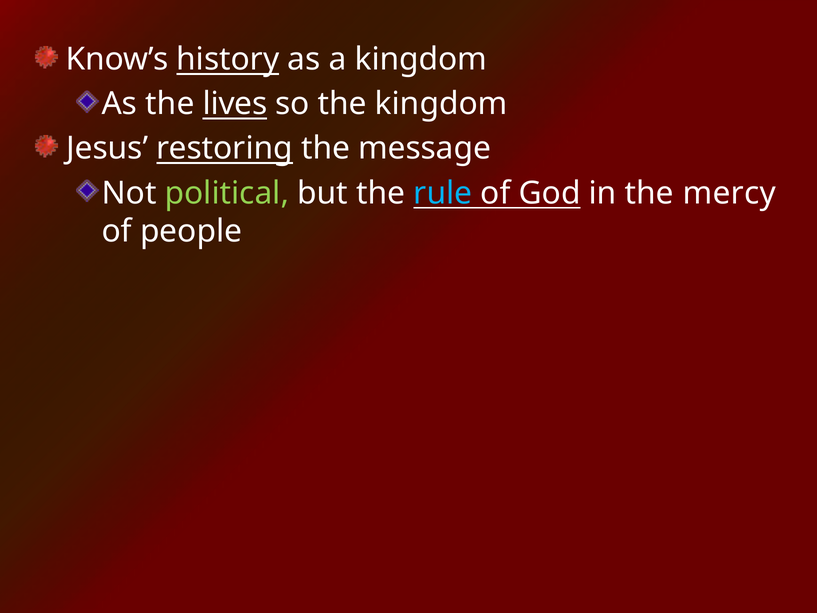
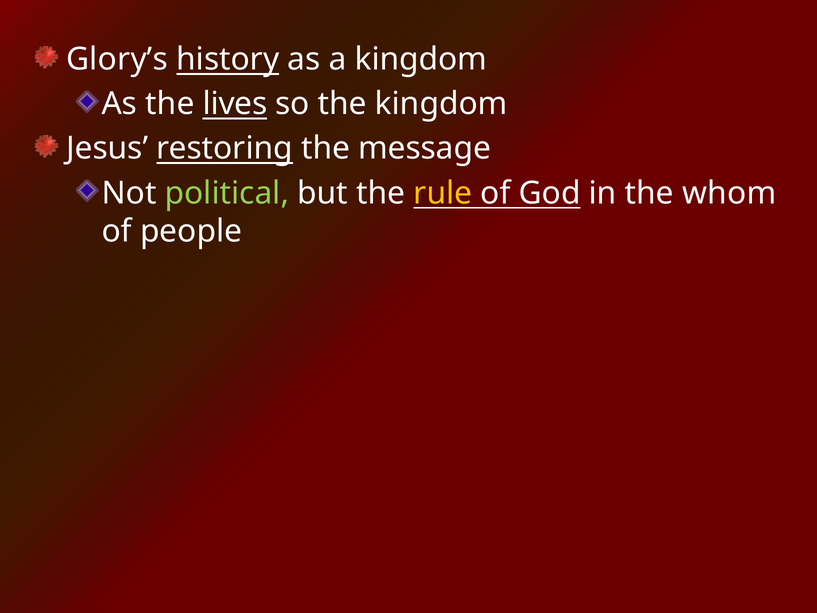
Know’s: Know’s -> Glory’s
rule colour: light blue -> yellow
mercy: mercy -> whom
